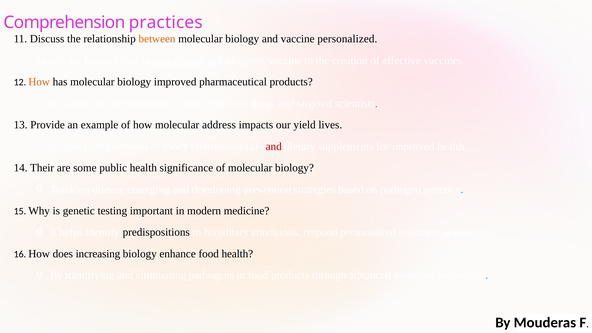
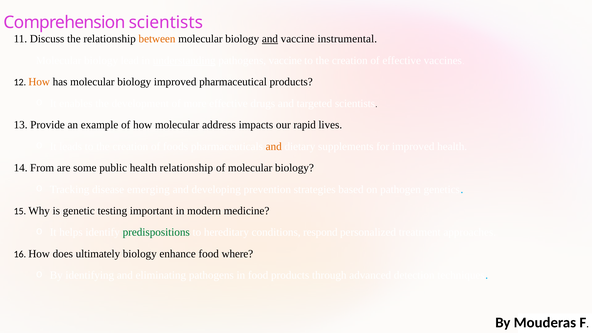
Comprehension practices: practices -> scientists
and at (270, 39) underline: none -> present
vaccine personalized: personalized -> instrumental
yield: yield -> rapid
and at (274, 146) colour: red -> orange
Their: Their -> From
health significance: significance -> relationship
predispositions colour: black -> green
increasing: increasing -> ultimately
food health: health -> where
